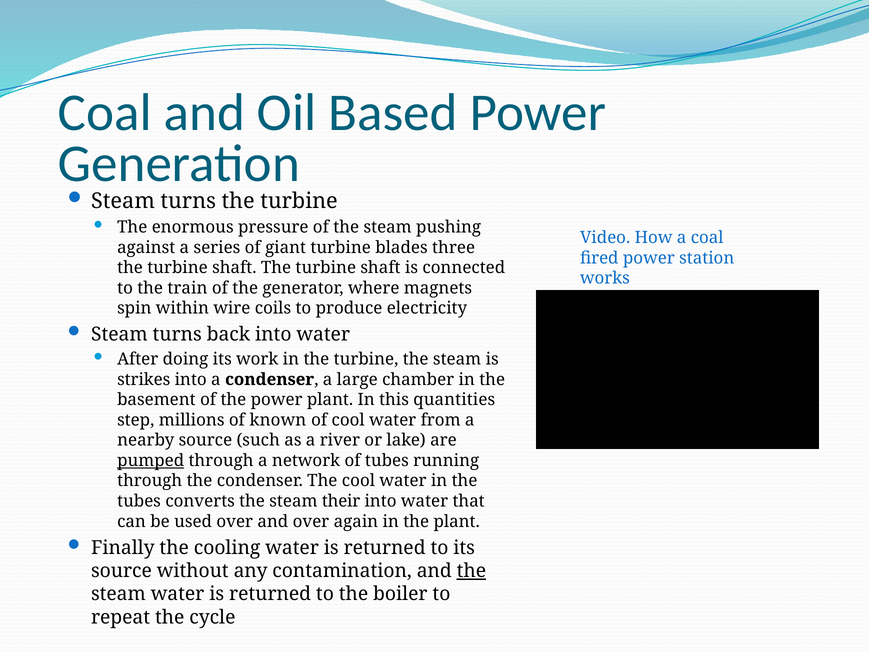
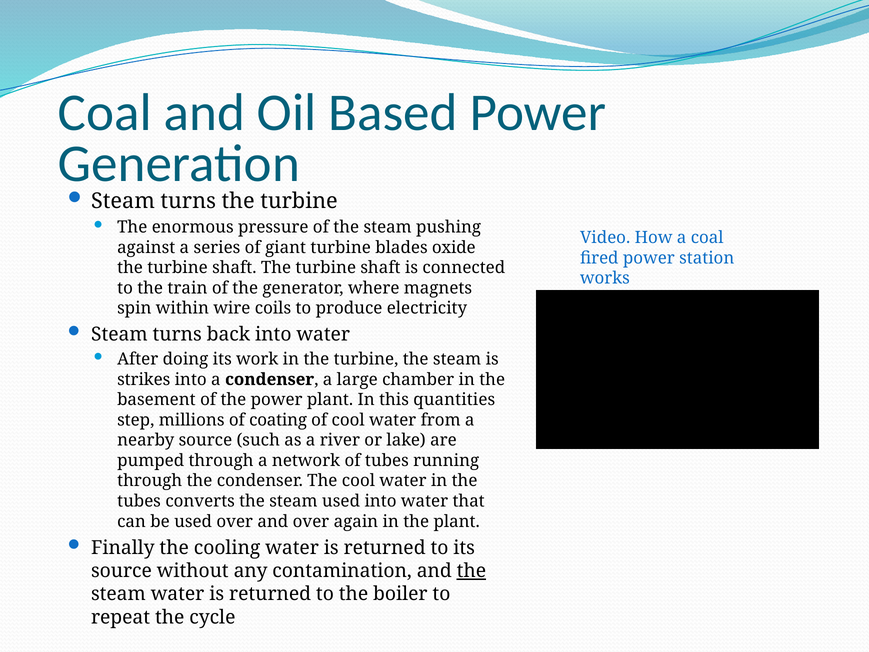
three: three -> oxide
known: known -> coating
pumped underline: present -> none
steam their: their -> used
